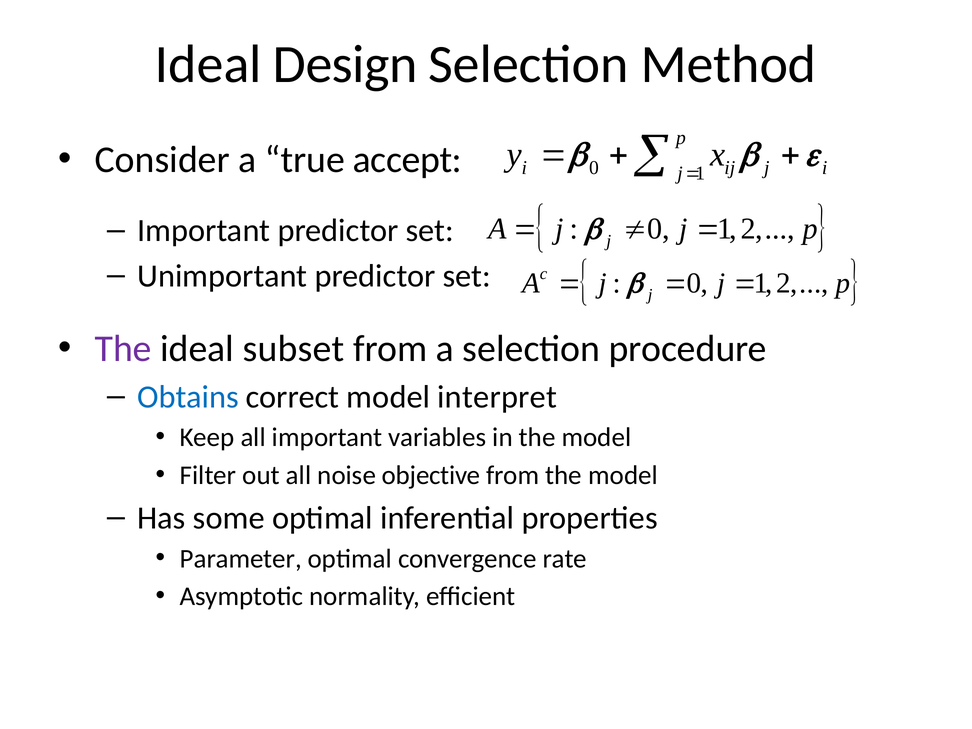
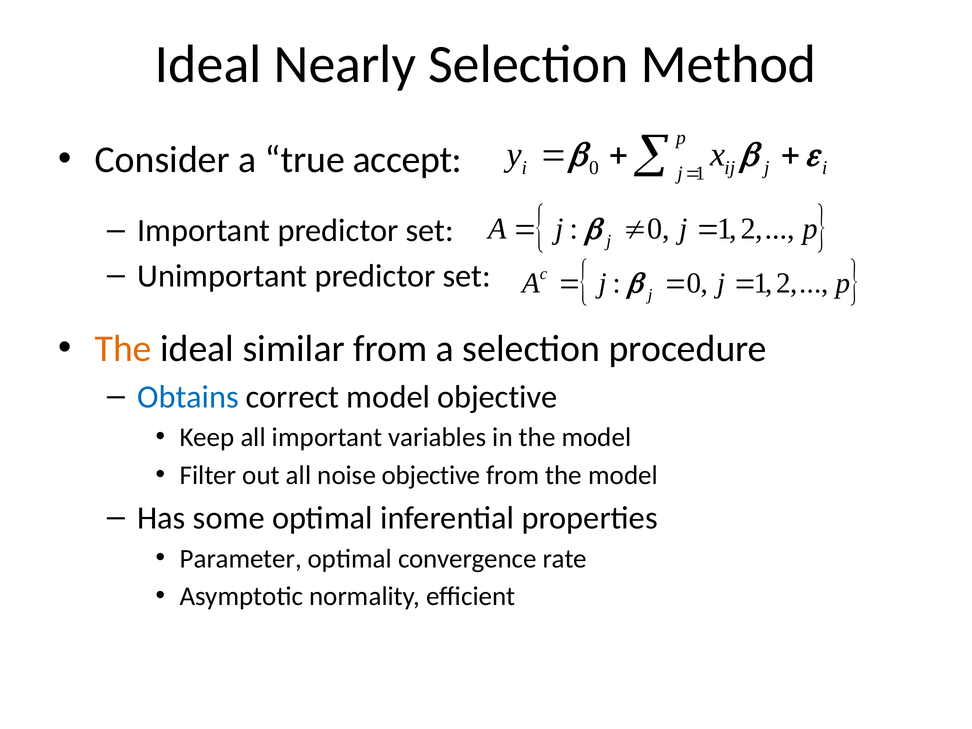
Design: Design -> Nearly
The at (123, 349) colour: purple -> orange
subset: subset -> similar
model interpret: interpret -> objective
